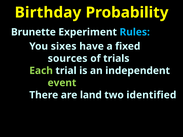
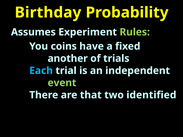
Brunette: Brunette -> Assumes
Rules colour: light blue -> light green
sixes: sixes -> coins
sources: sources -> another
Each colour: light green -> light blue
land: land -> that
